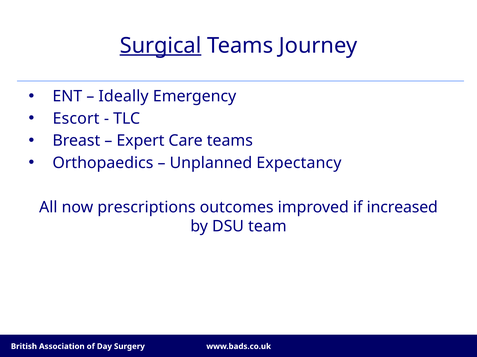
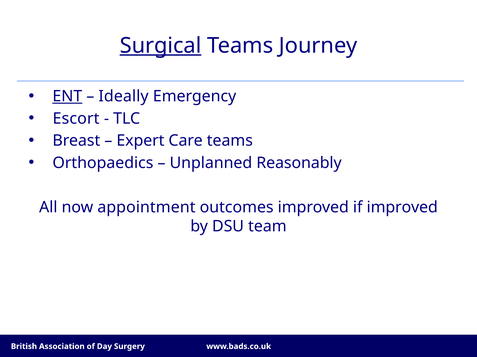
ENT underline: none -> present
Expectancy: Expectancy -> Reasonably
prescriptions: prescriptions -> appointment
if increased: increased -> improved
